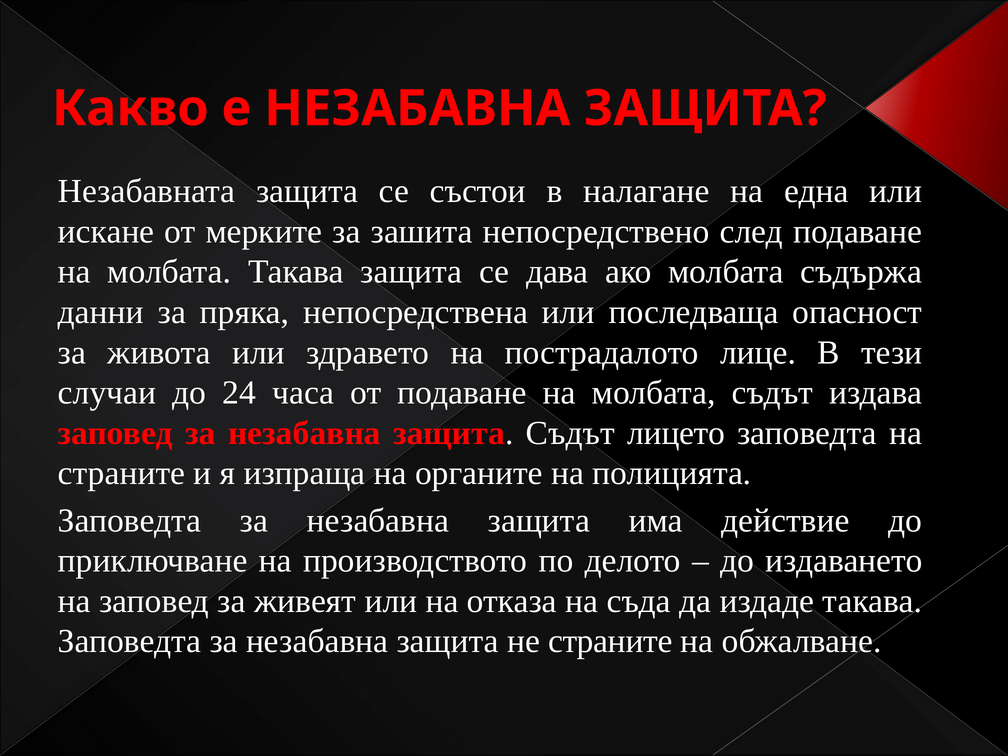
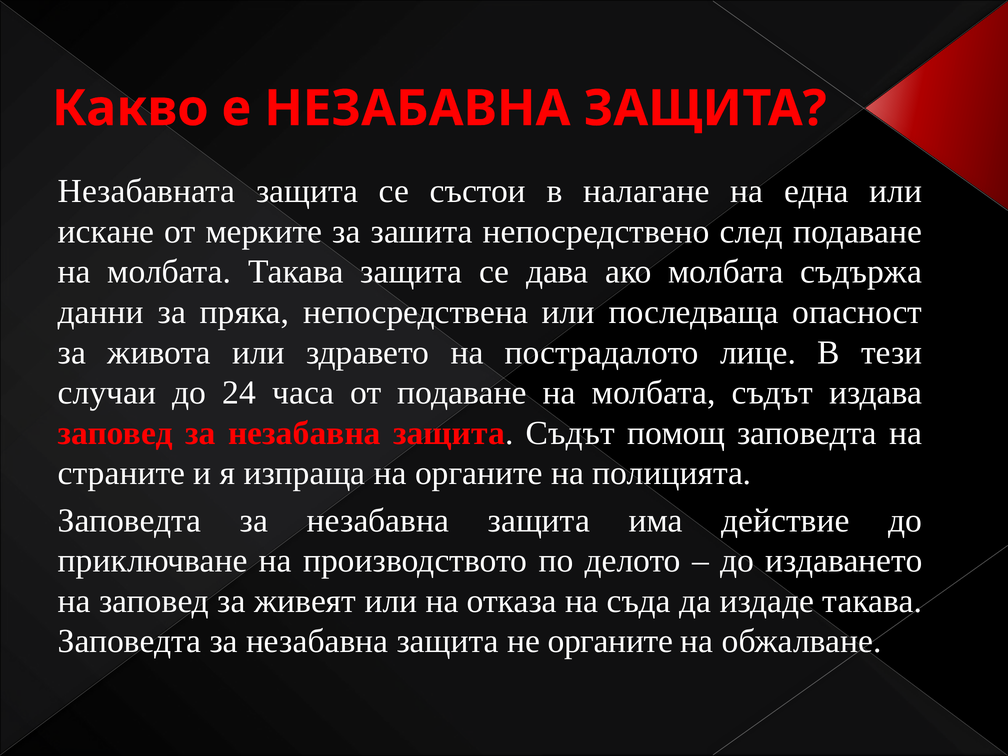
лицето: лицето -> помощ
не страните: страните -> органите
